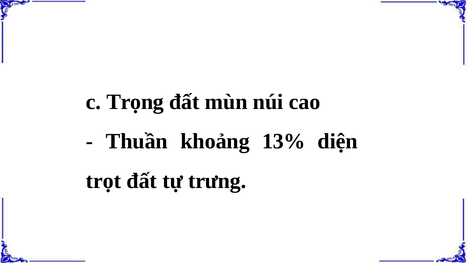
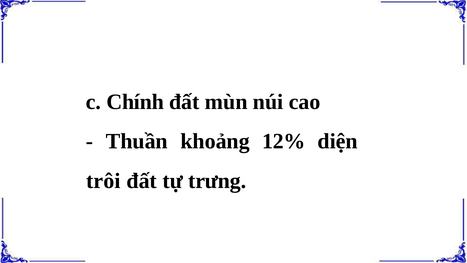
Trọng: Trọng -> Chính
13%: 13% -> 12%
trọt: trọt -> trôi
